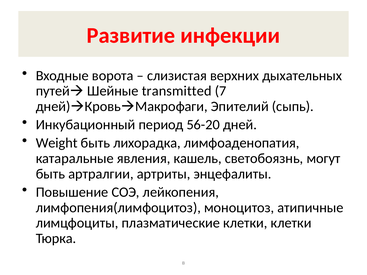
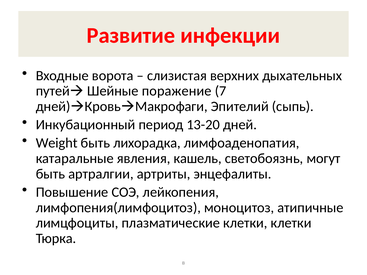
transmitted: transmitted -> поражение
56-20: 56-20 -> 13-20
